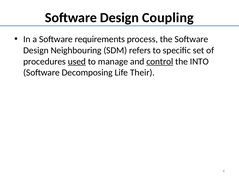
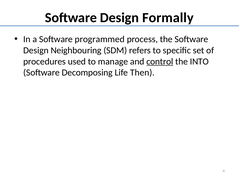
Coupling: Coupling -> Formally
requirements: requirements -> programmed
used underline: present -> none
Their: Their -> Then
